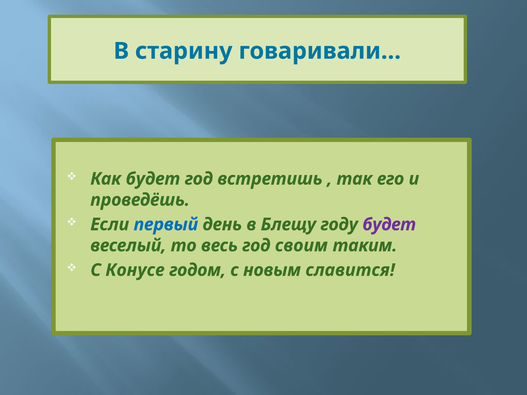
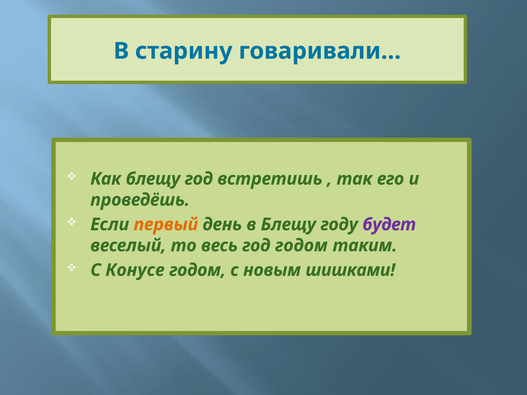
Как будет: будет -> блещу
первый colour: blue -> orange
год своим: своим -> годом
славится: славится -> шишками
